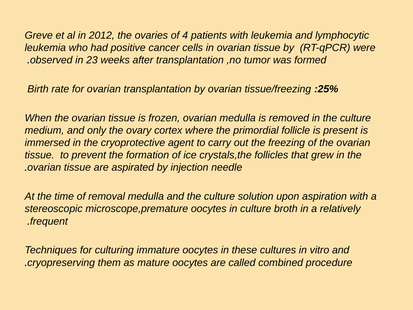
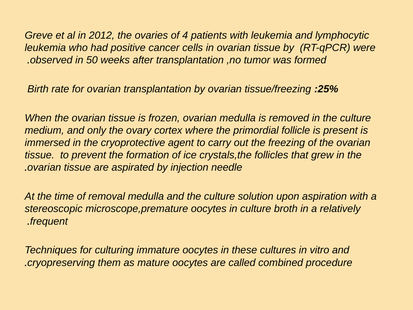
23: 23 -> 50
